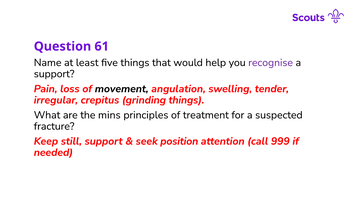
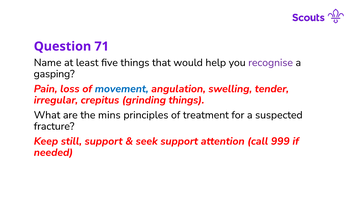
61: 61 -> 71
support at (54, 74): support -> gasping
movement colour: black -> blue
seek position: position -> support
